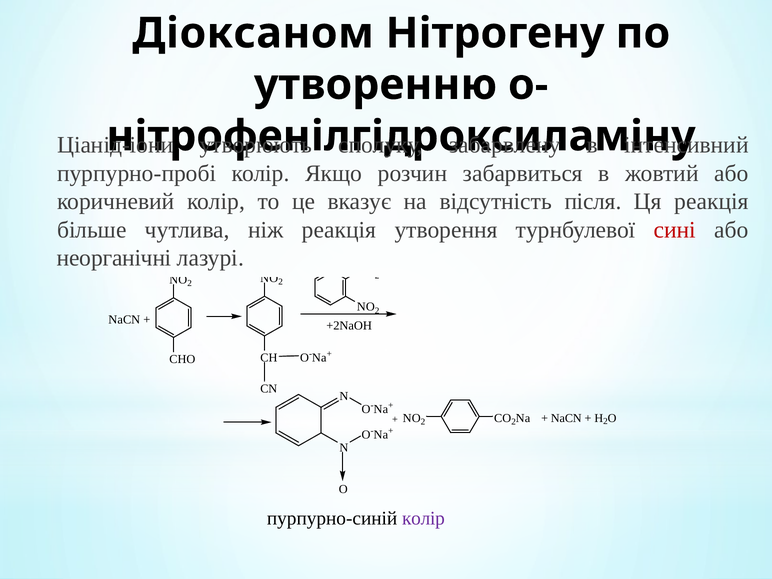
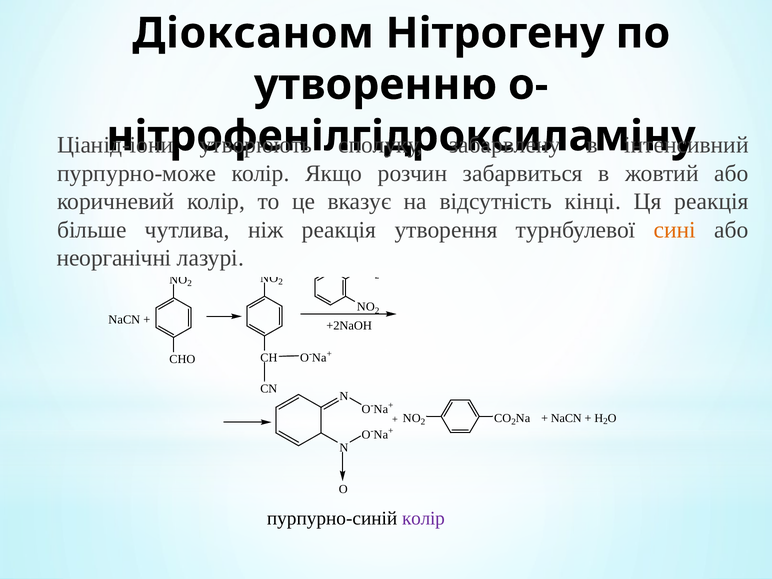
пурпурно-пробі: пурпурно-пробі -> пурпурно-може
після: після -> кінці
сині colour: red -> orange
